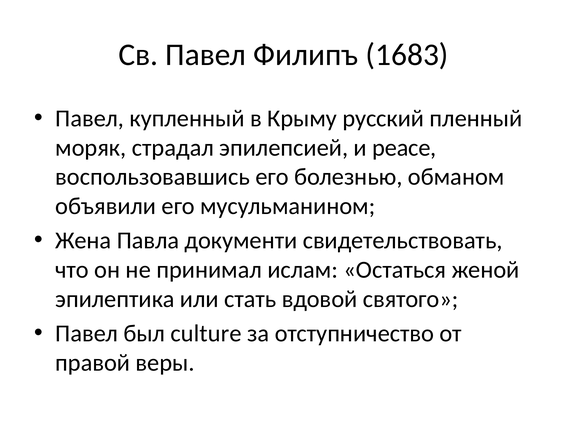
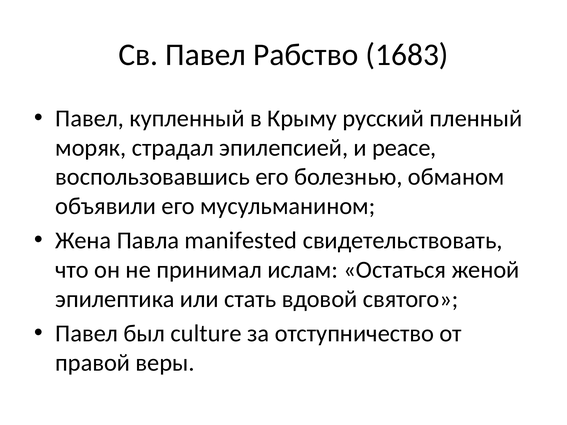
Филипъ: Филипъ -> Рабство
документи: документи -> manifested
